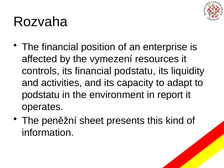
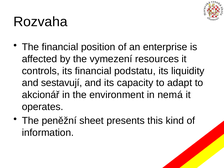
activities: activities -> sestavují
podstatu at (41, 95): podstatu -> akcionář
report: report -> nemá
